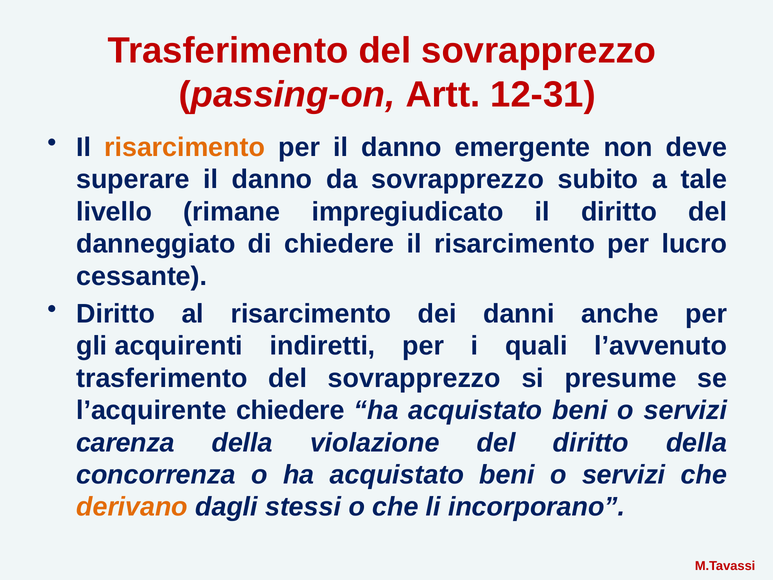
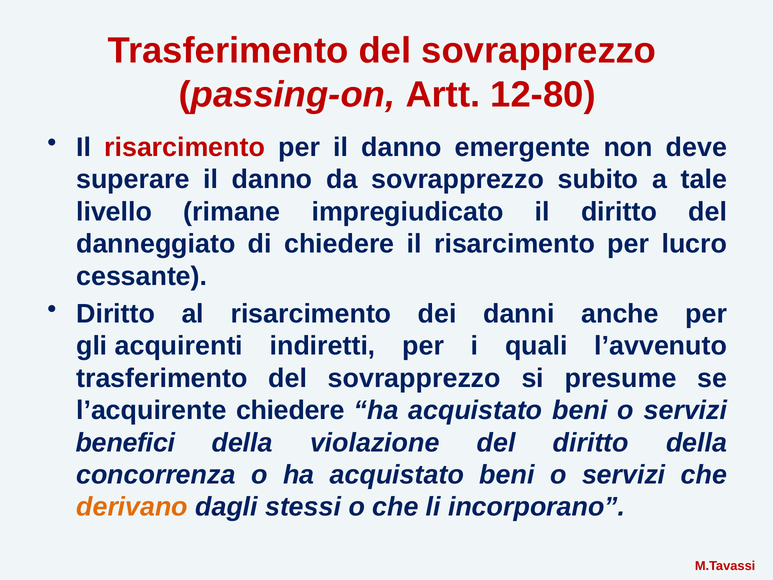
12-31: 12-31 -> 12-80
risarcimento at (185, 147) colour: orange -> red
carenza: carenza -> benefici
